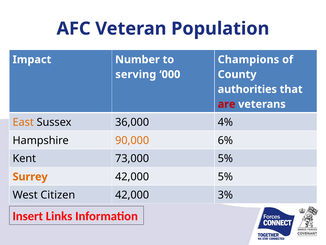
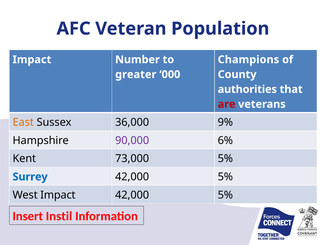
serving: serving -> greater
4%: 4% -> 9%
90,000 colour: orange -> purple
Surrey colour: orange -> blue
West Citizen: Citizen -> Impact
3% at (225, 195): 3% -> 5%
Links: Links -> Instil
